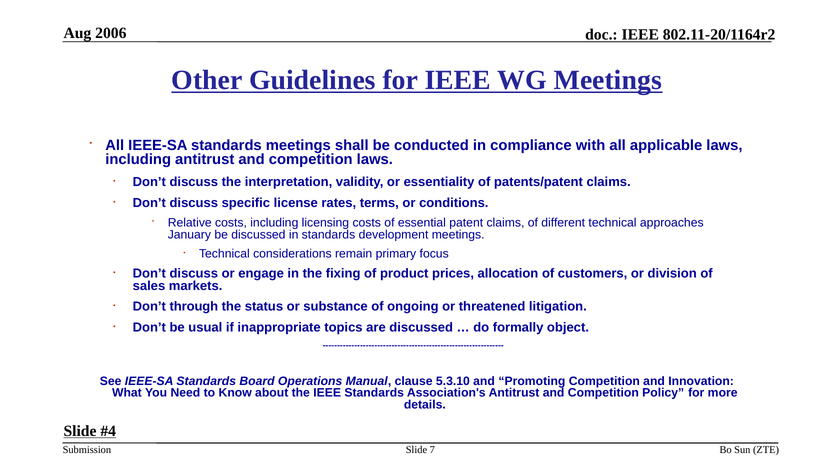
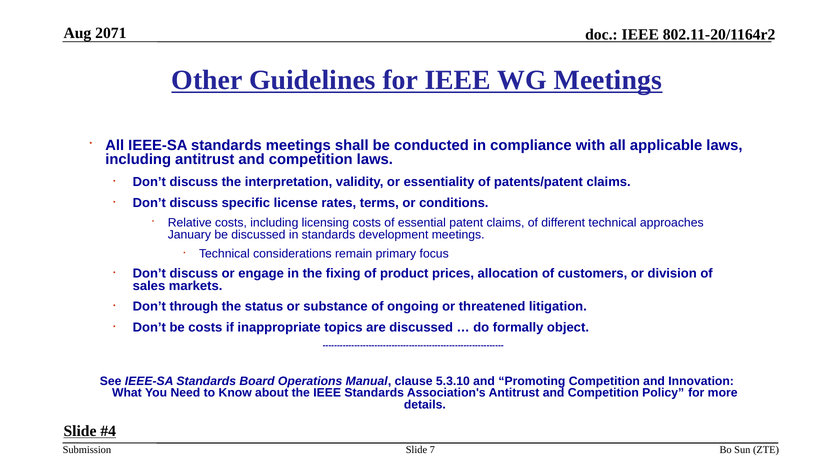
2006: 2006 -> 2071
be usual: usual -> costs
